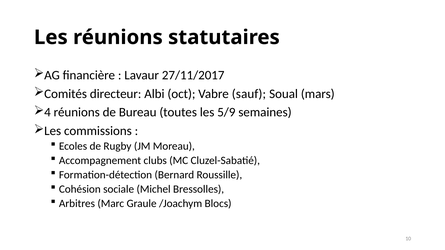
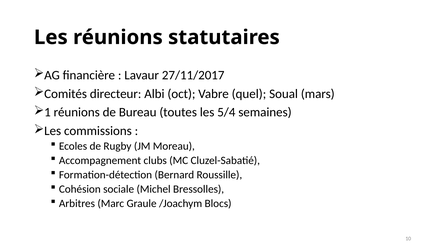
sauf: sauf -> quel
4: 4 -> 1
5/9: 5/9 -> 5/4
